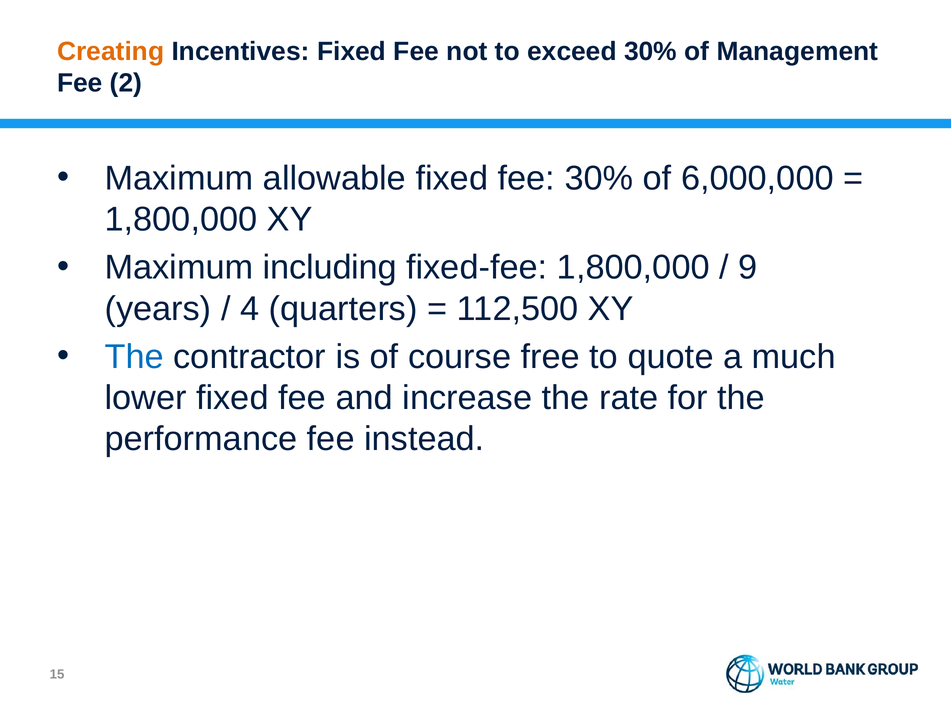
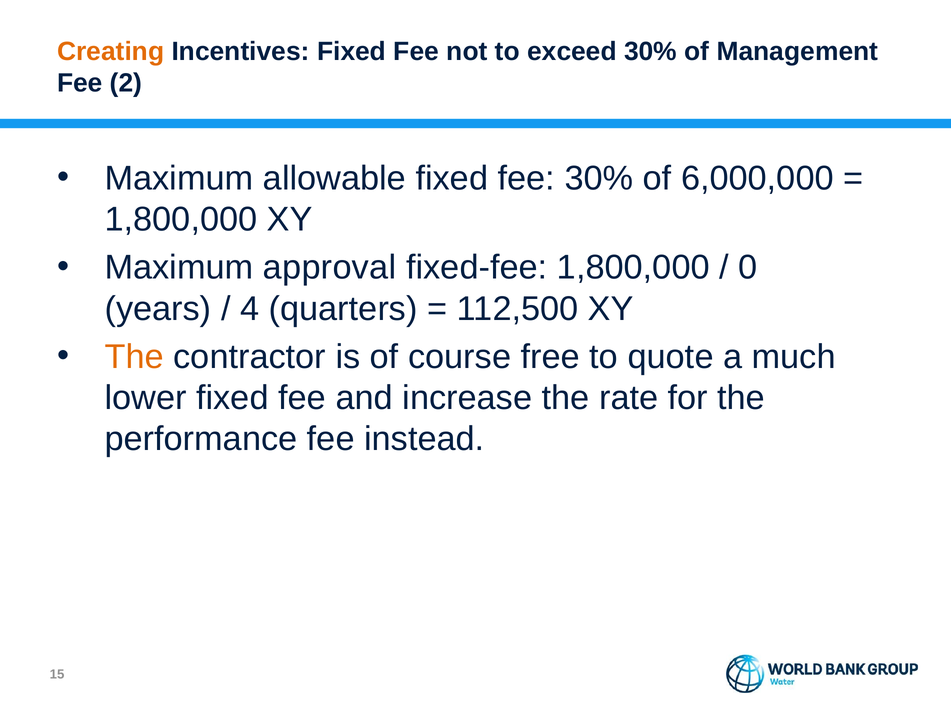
including: including -> approval
9: 9 -> 0
The at (134, 357) colour: blue -> orange
